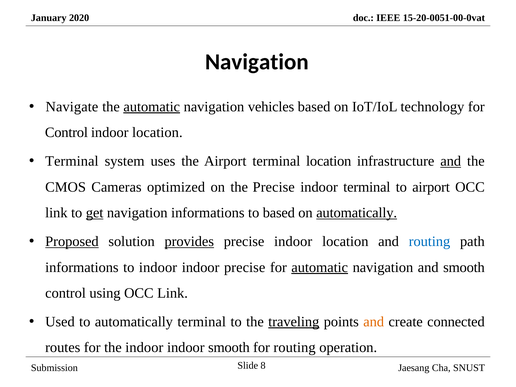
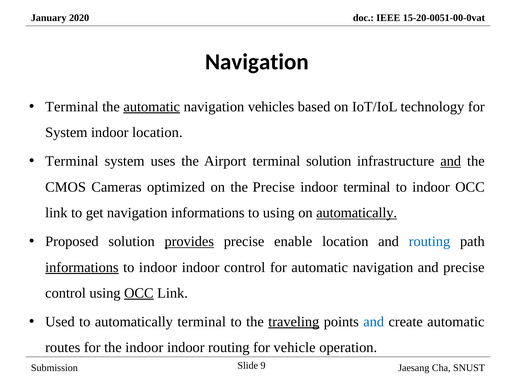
Navigate at (72, 107): Navigate -> Terminal
Control at (66, 133): Control -> System
terminal location: location -> solution
airport at (431, 187): airport -> indoor
get underline: present -> none
to based: based -> using
Proposed underline: present -> none
indoor at (293, 241): indoor -> enable
informations at (82, 267) underline: none -> present
indoor precise: precise -> control
automatic at (320, 267) underline: present -> none
and smooth: smooth -> precise
OCC at (139, 293) underline: none -> present
and at (374, 322) colour: orange -> blue
create connected: connected -> automatic
indoor smooth: smooth -> routing
for routing: routing -> vehicle
8: 8 -> 9
